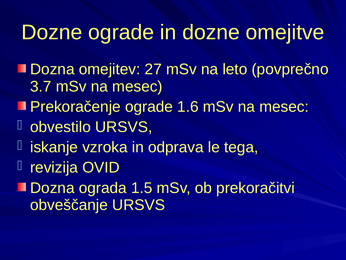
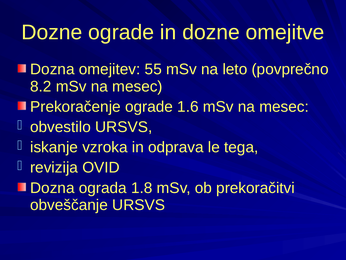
27: 27 -> 55
3.7: 3.7 -> 8.2
1.5: 1.5 -> 1.8
